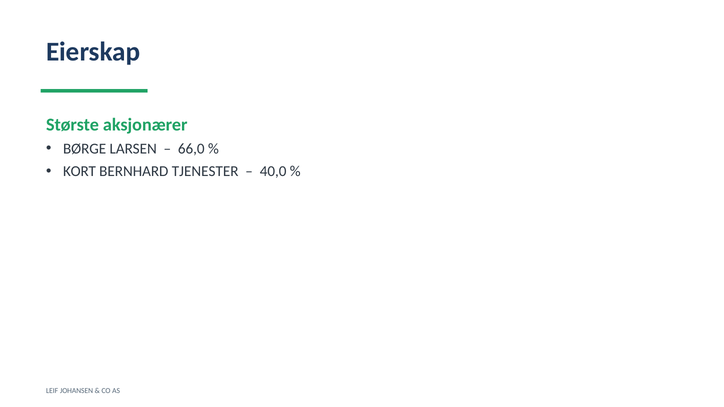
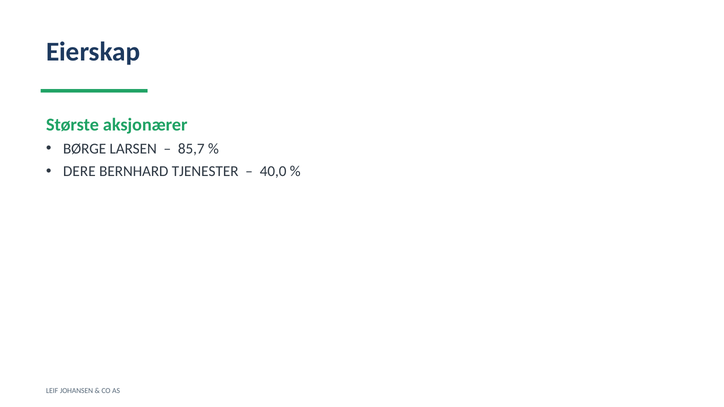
66,0: 66,0 -> 85,7
KORT: KORT -> DERE
